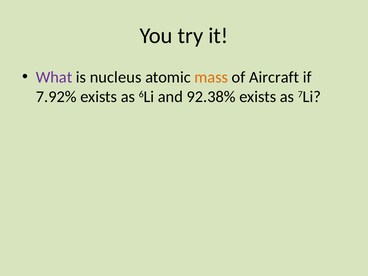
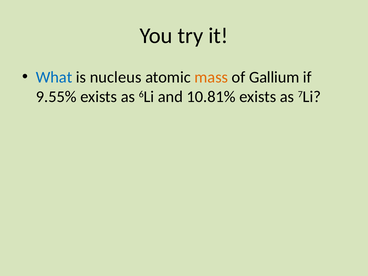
What colour: purple -> blue
Aircraft: Aircraft -> Gallium
7.92%: 7.92% -> 9.55%
92.38%: 92.38% -> 10.81%
